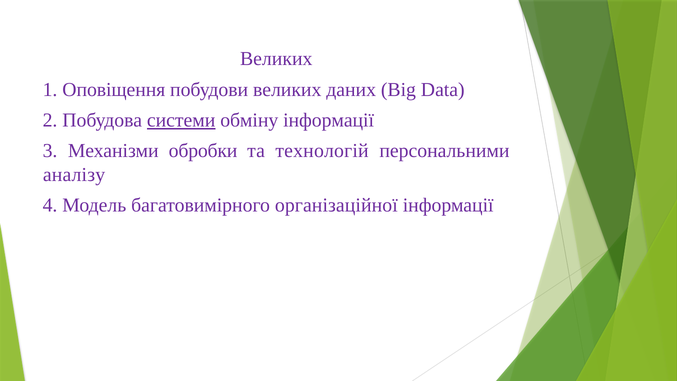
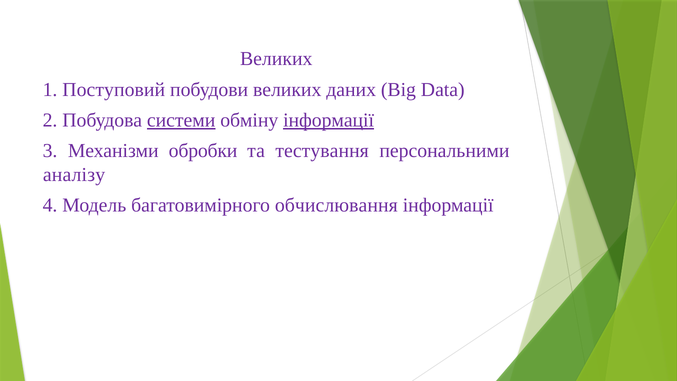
Оповіщення: Оповіщення -> Поступовий
інформації at (329, 120) underline: none -> present
технологій: технологій -> тестування
організаційної: організаційної -> обчислювання
